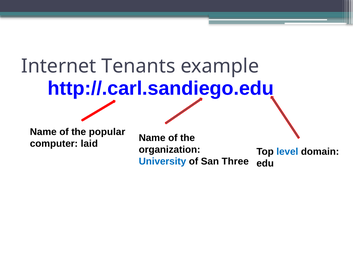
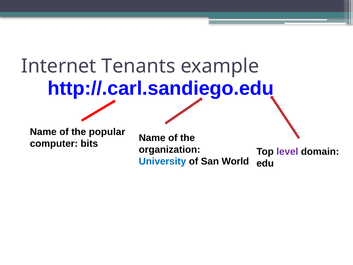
laid: laid -> bits
level colour: blue -> purple
Three: Three -> World
